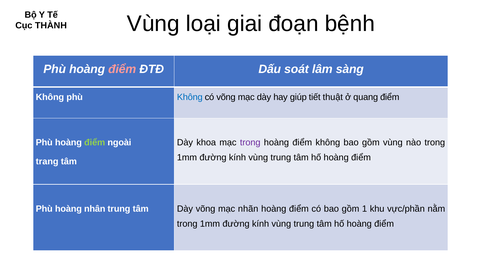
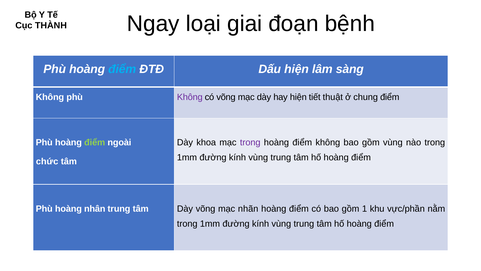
Vùng at (153, 24): Vùng -> Ngay
điểm at (122, 69) colour: pink -> light blue
Dấu soát: soát -> hiện
Không at (190, 97) colour: blue -> purple
hay giúp: giúp -> hiện
quang: quang -> chung
trang: trang -> chức
